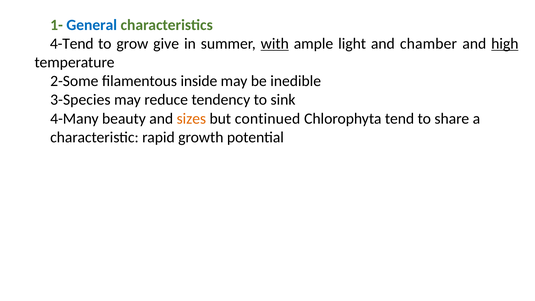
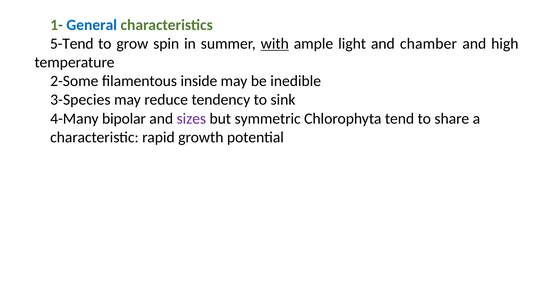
4-Tend: 4-Tend -> 5-Tend
give: give -> spin
high underline: present -> none
beauty: beauty -> bipolar
sizes colour: orange -> purple
continued: continued -> symmetric
